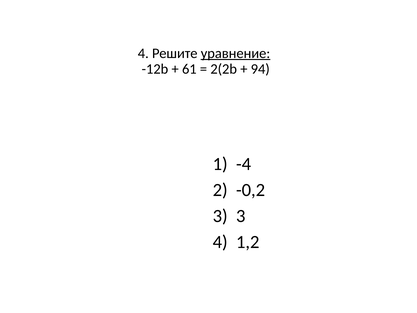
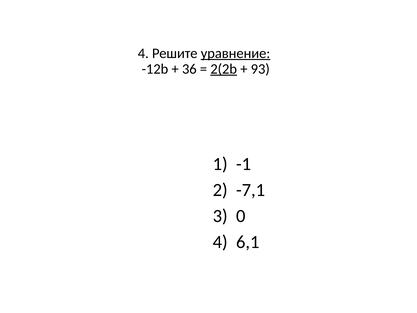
61: 61 -> 36
2(2b underline: none -> present
94: 94 -> 93
-4: -4 -> -1
-0,2: -0,2 -> -7,1
3 at (241, 216): 3 -> 0
1,2: 1,2 -> 6,1
